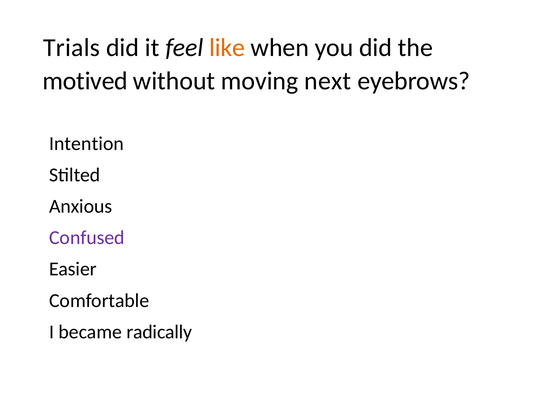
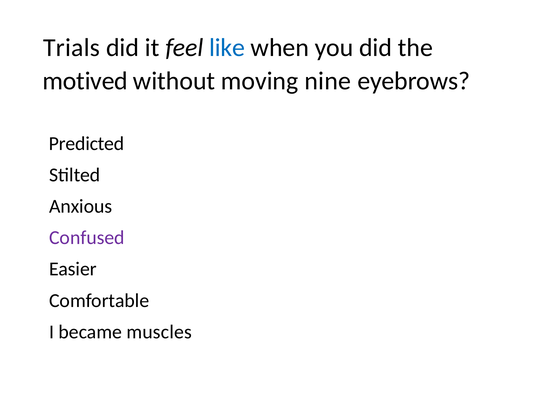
like colour: orange -> blue
next: next -> nine
Intention: Intention -> Predicted
radically: radically -> muscles
